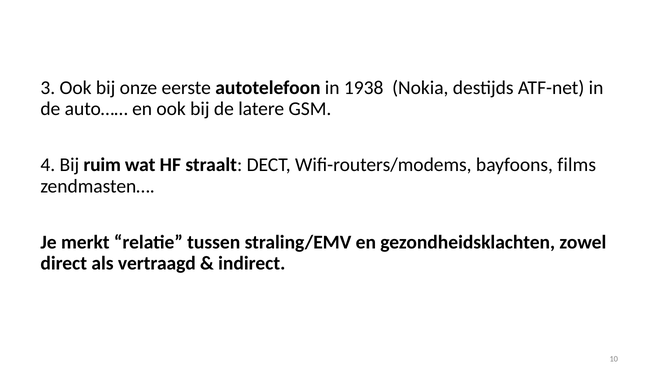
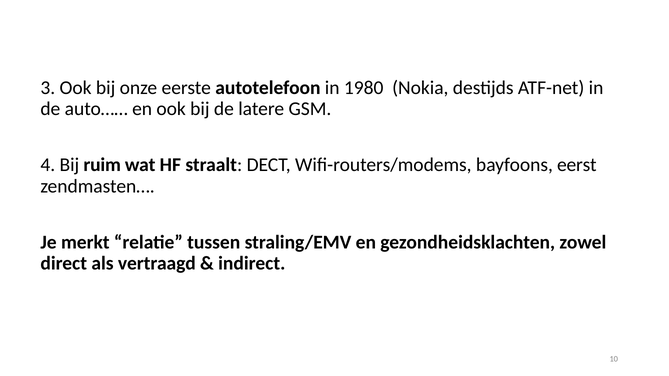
1938: 1938 -> 1980
films: films -> eerst
